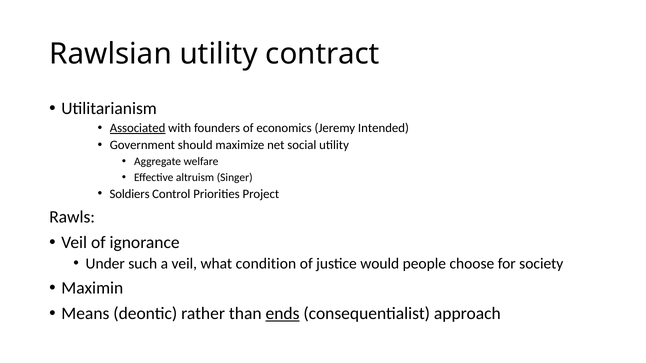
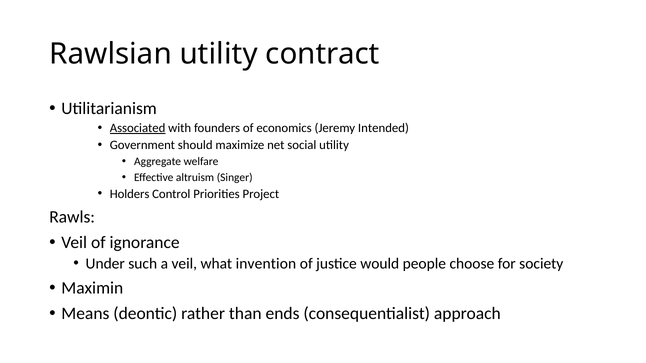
Soldiers: Soldiers -> Holders
condition: condition -> invention
ends underline: present -> none
